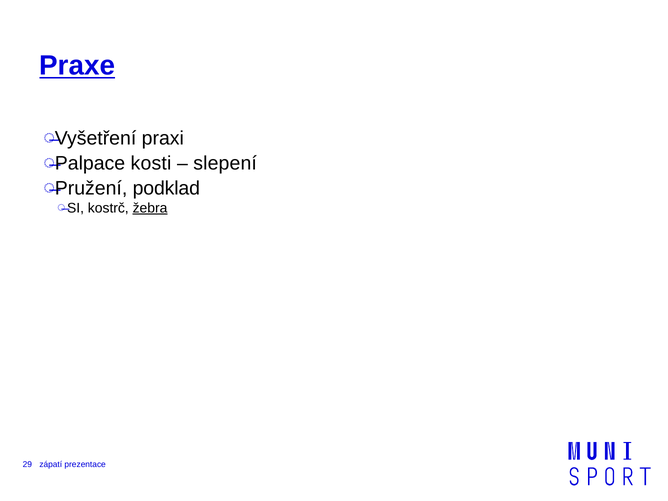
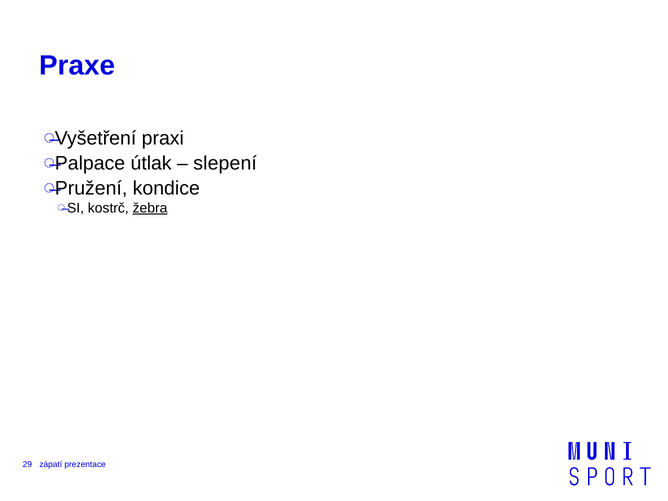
Praxe underline: present -> none
kosti: kosti -> útlak
podklad: podklad -> kondice
